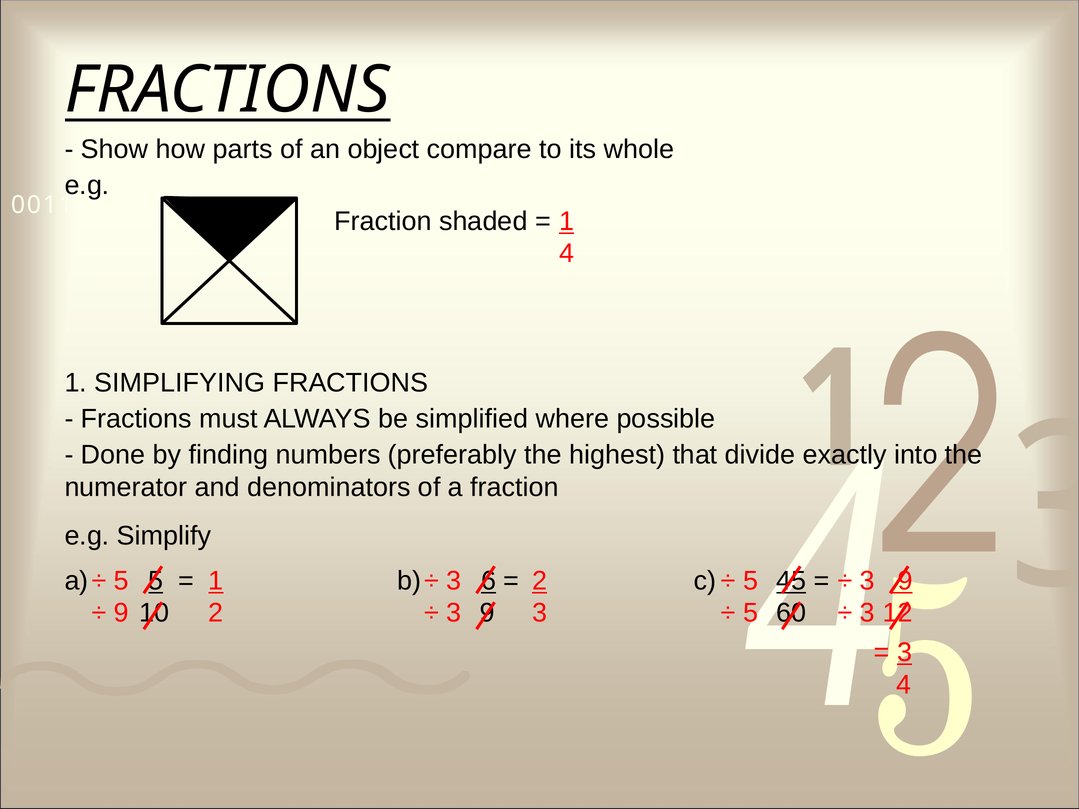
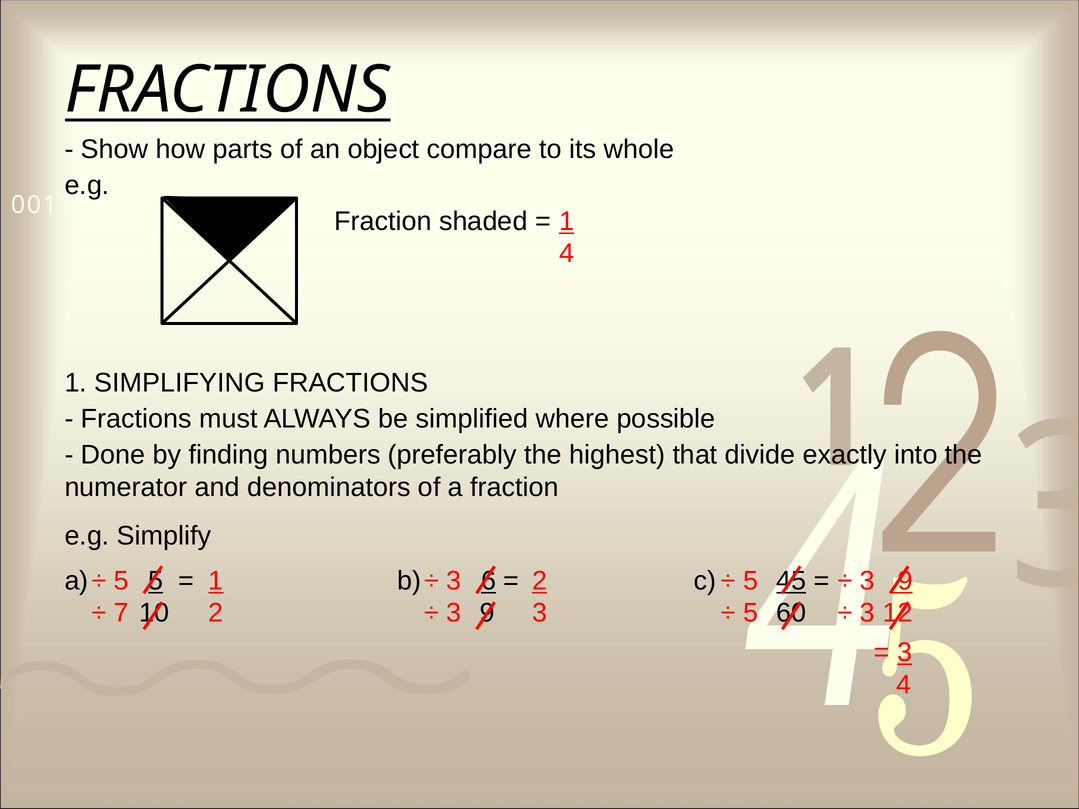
9 at (121, 613): 9 -> 7
